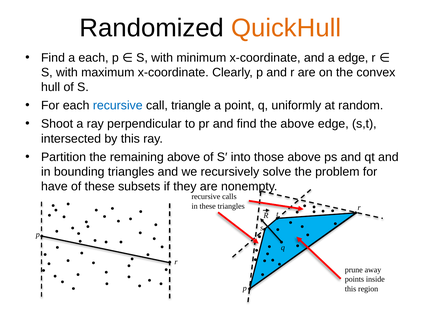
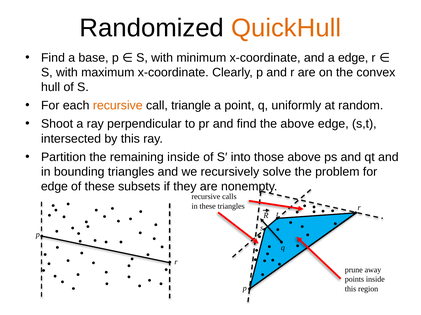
a each: each -> base
recursive at (118, 106) colour: blue -> orange
remaining above: above -> inside
have at (54, 187): have -> edge
